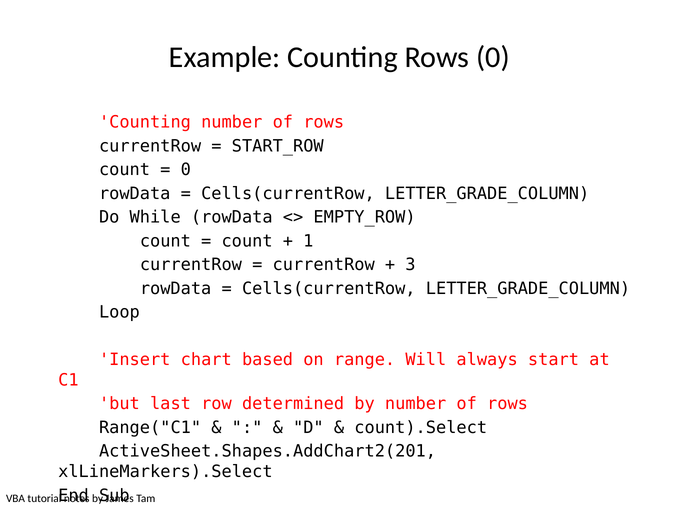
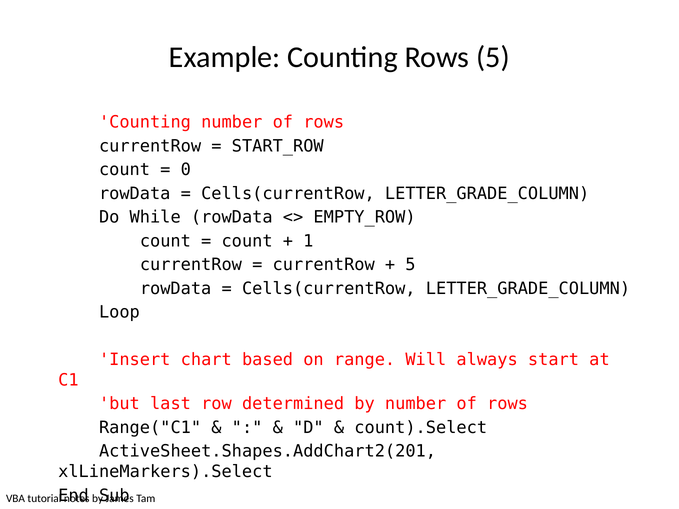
Rows 0: 0 -> 5
3 at (410, 265): 3 -> 5
